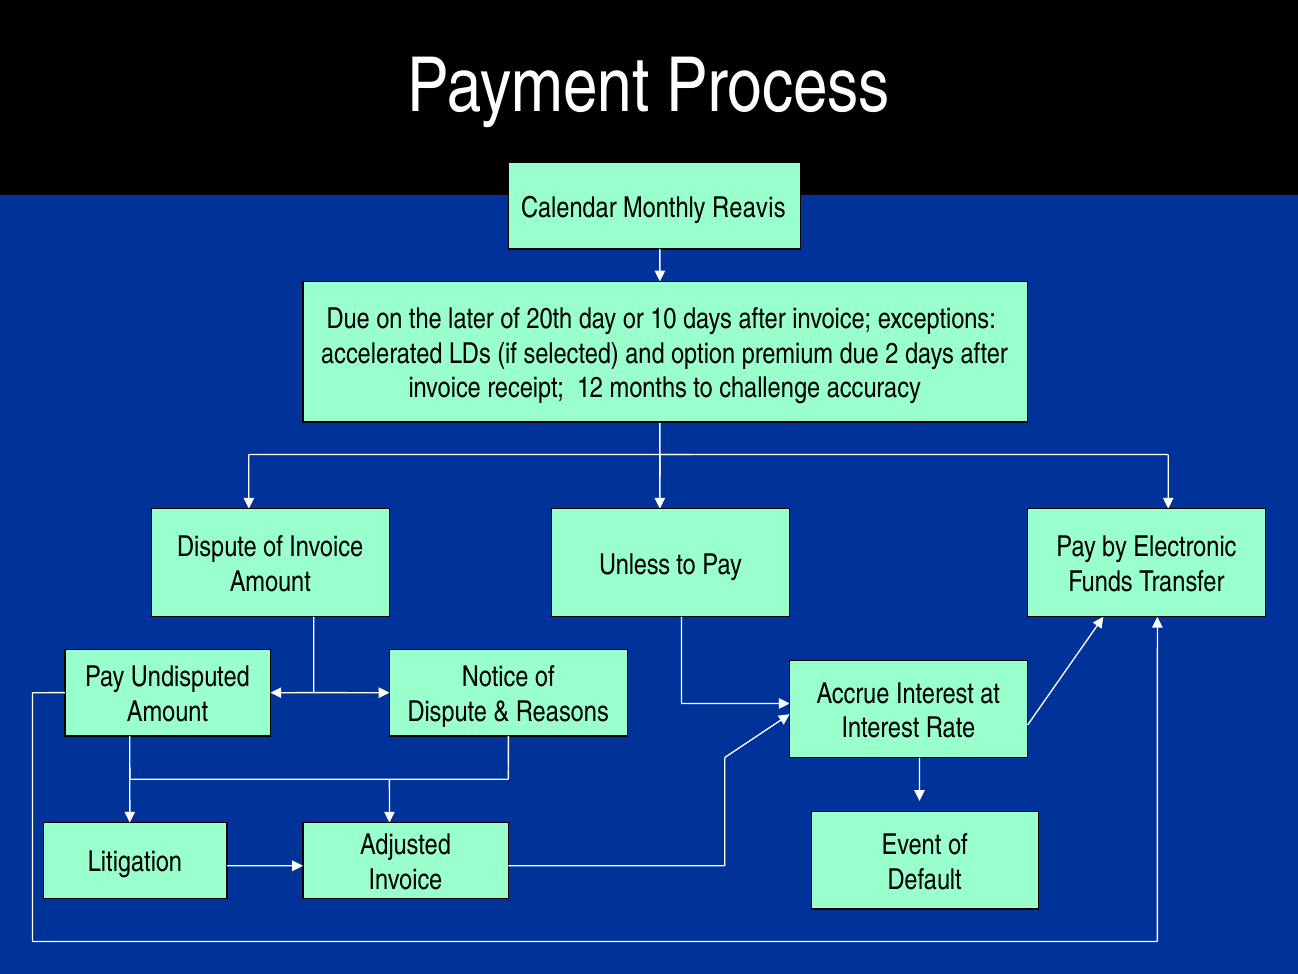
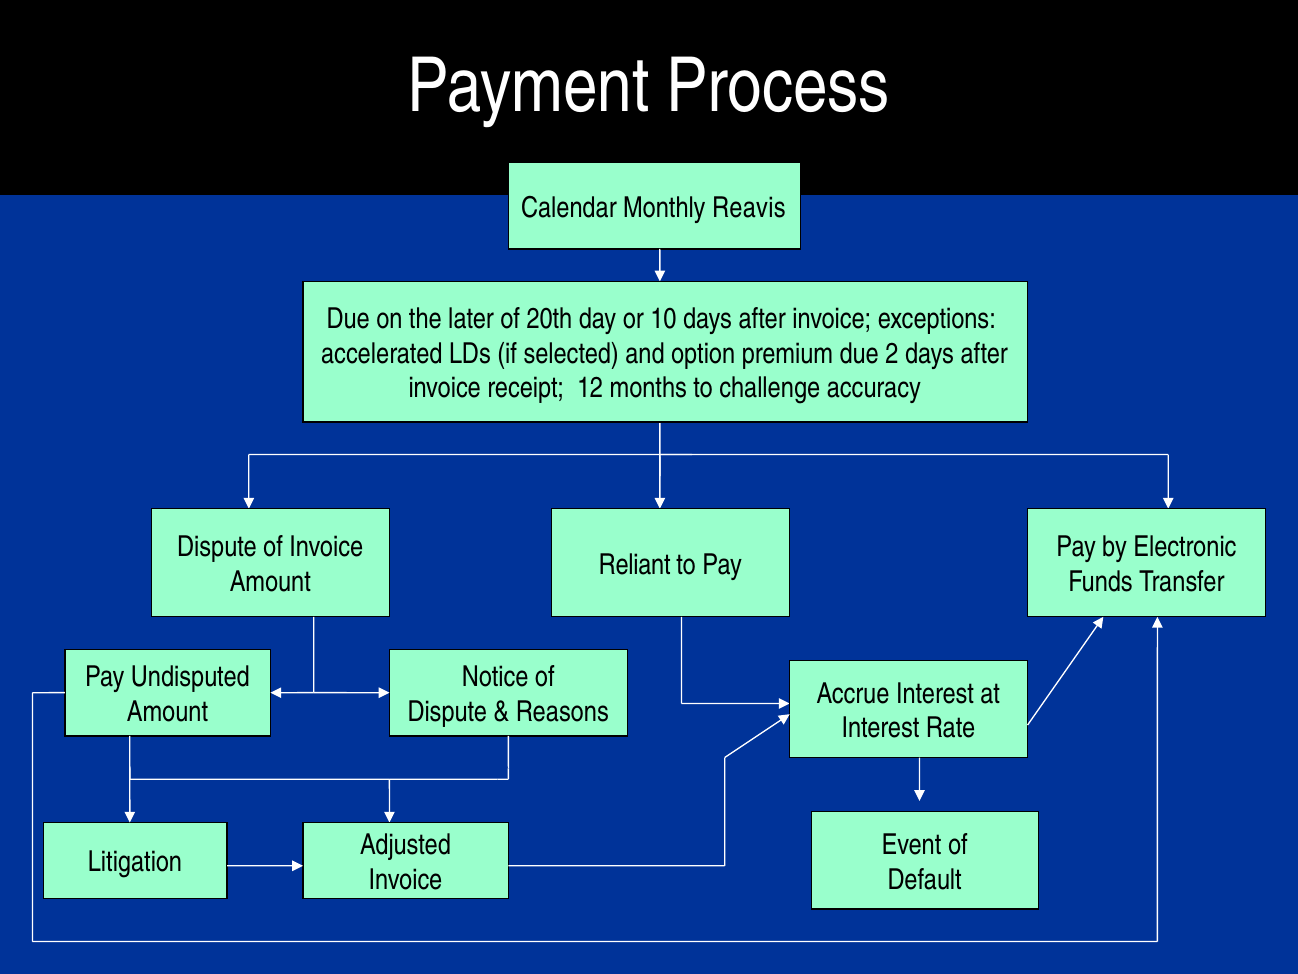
Unless: Unless -> Reliant
